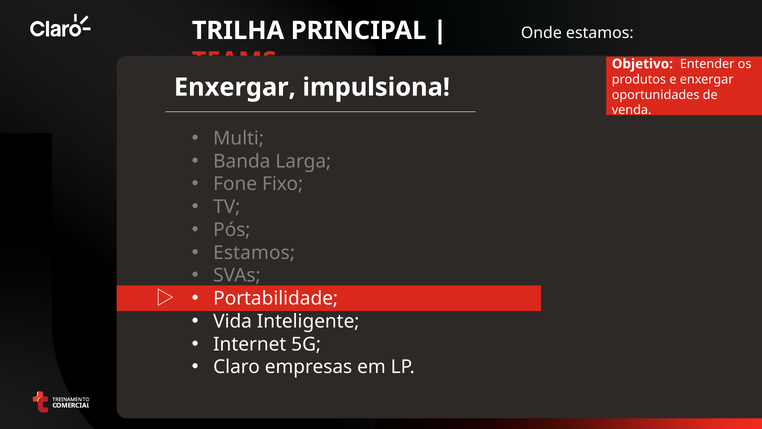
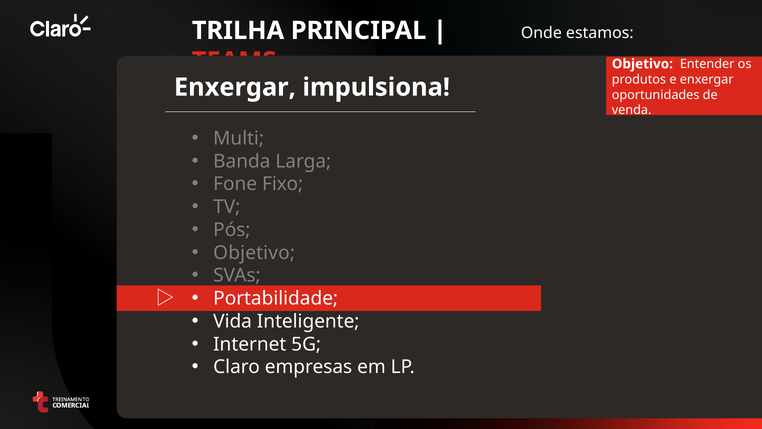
Estamos at (254, 253): Estamos -> Objetivo
